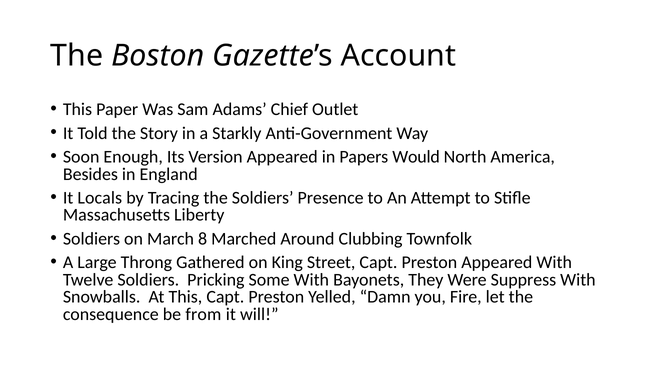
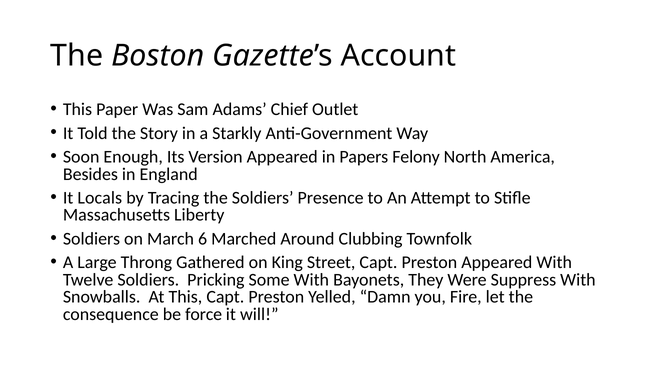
Would: Would -> Felony
8: 8 -> 6
from: from -> force
